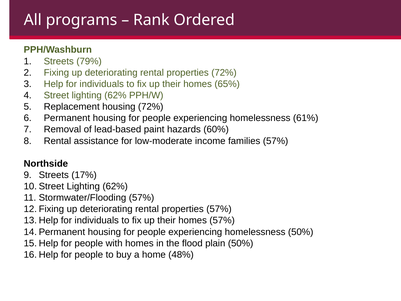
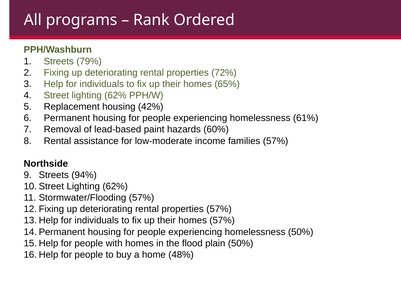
housing 72%: 72% -> 42%
17%: 17% -> 94%
